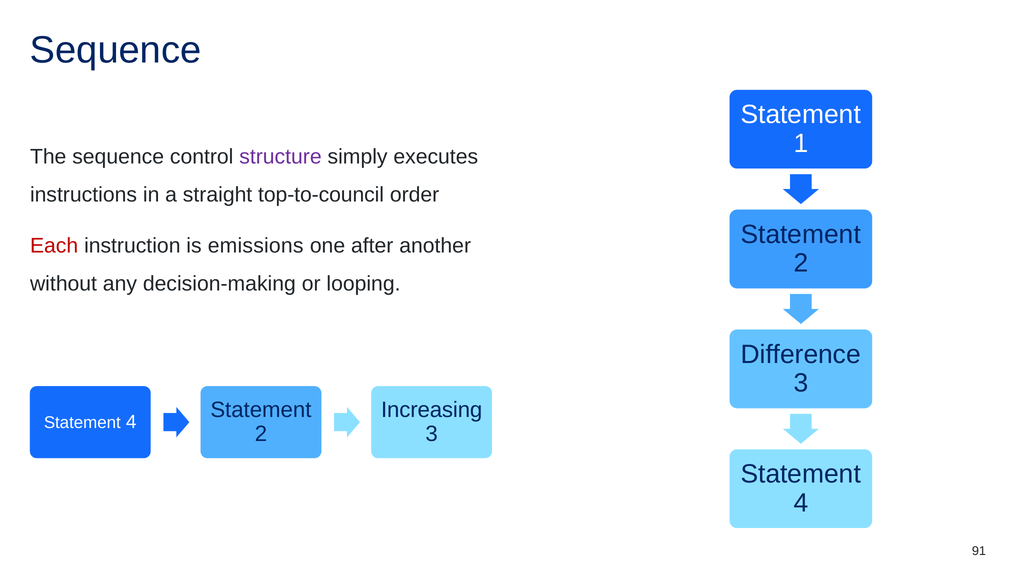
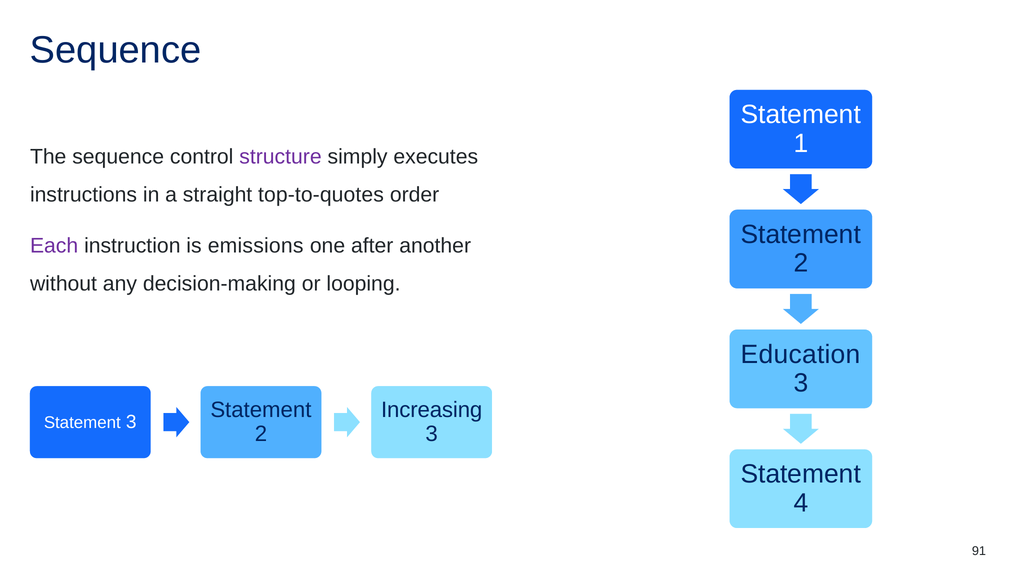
top-to-council: top-to-council -> top-to-quotes
Each colour: red -> purple
Difference: Difference -> Education
4 at (131, 422): 4 -> 3
